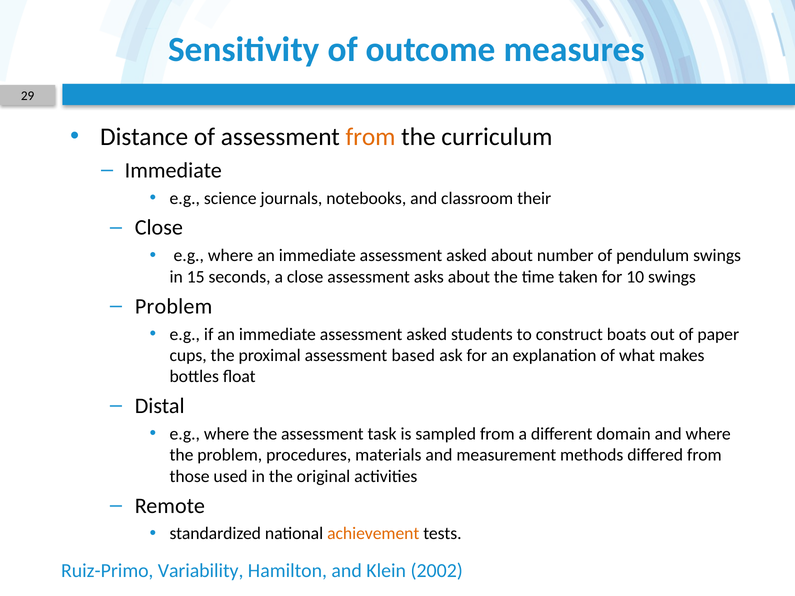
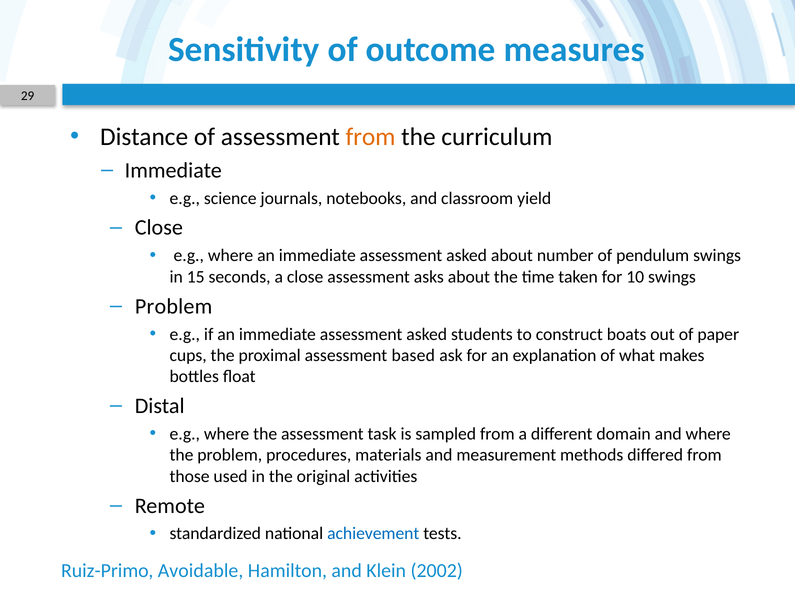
their: their -> yield
achievement colour: orange -> blue
Variability: Variability -> Avoidable
